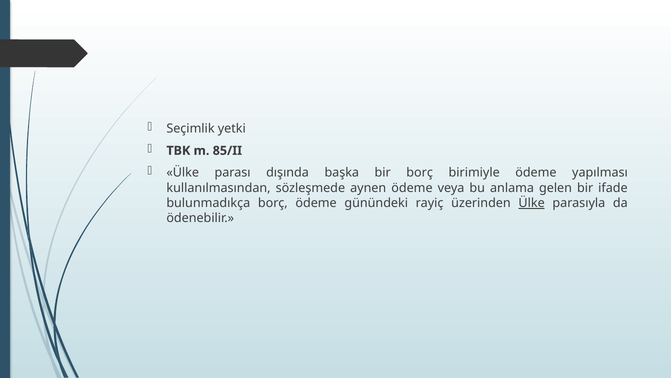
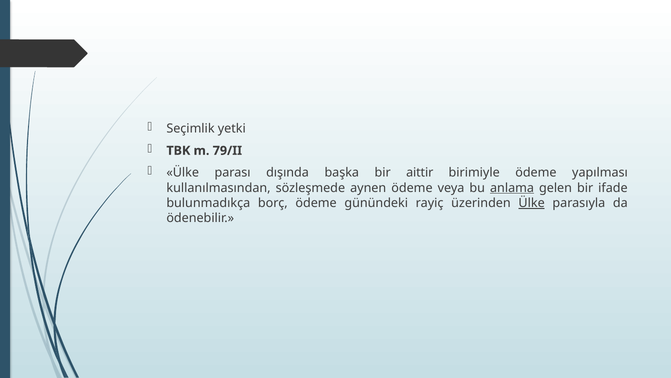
85/II: 85/II -> 79/II
bir borç: borç -> aittir
anlama underline: none -> present
